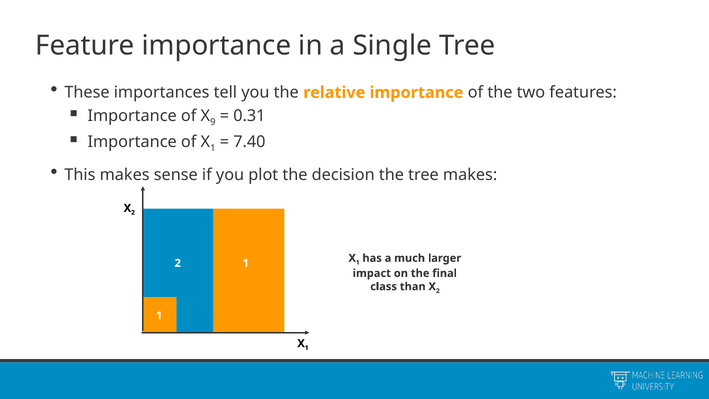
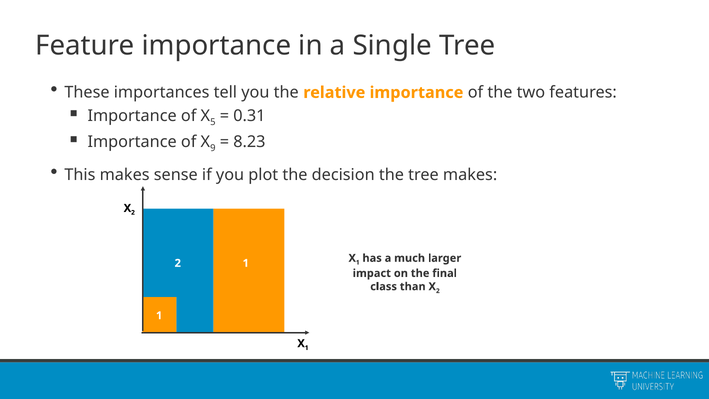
9: 9 -> 5
1 at (213, 148): 1 -> 9
7.40: 7.40 -> 8.23
